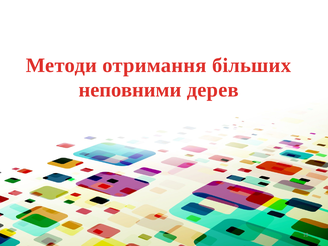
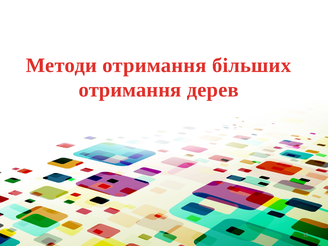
неповними at (130, 90): неповними -> отримання
